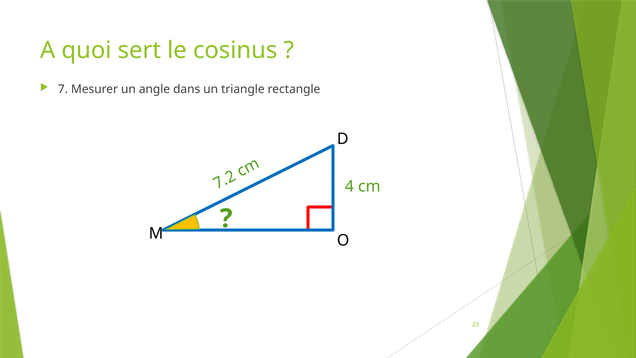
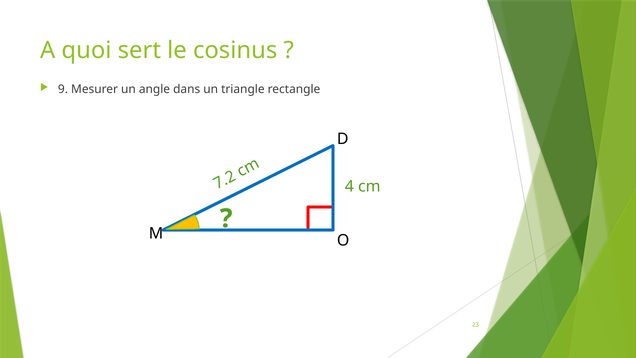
7 at (63, 89): 7 -> 9
